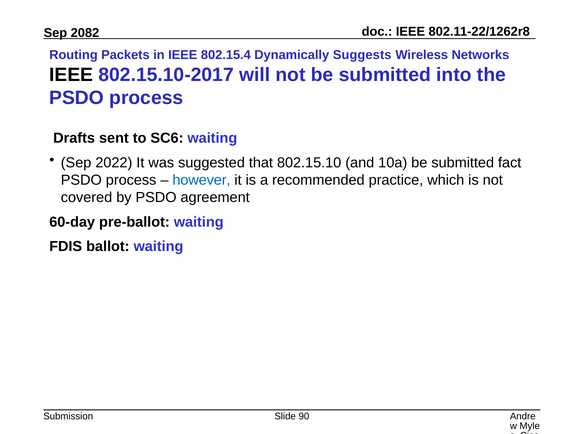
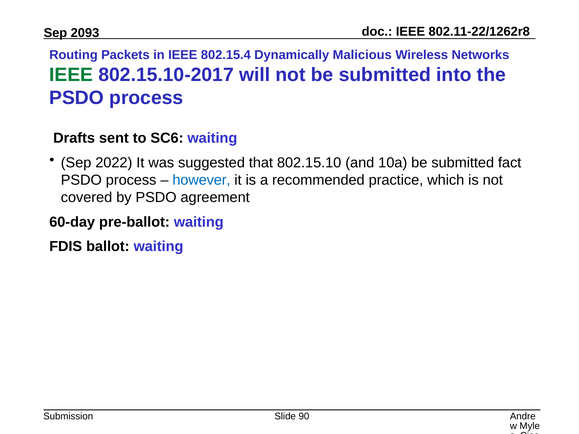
2082: 2082 -> 2093
Suggests: Suggests -> Malicious
IEEE at (71, 75) colour: black -> green
